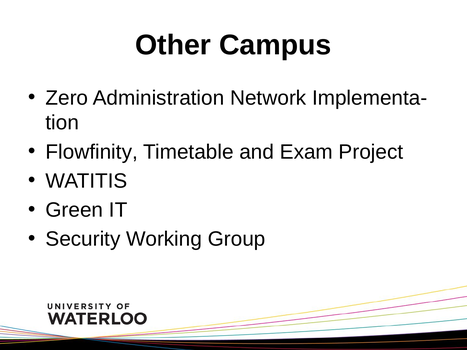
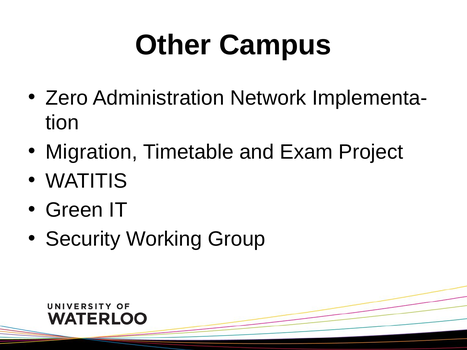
Flowfinity: Flowfinity -> Migration
